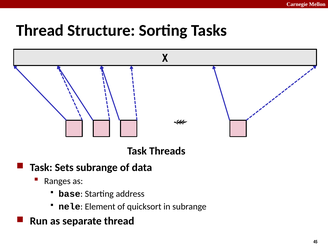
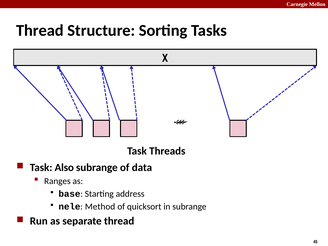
Sets: Sets -> Also
Element: Element -> Method
